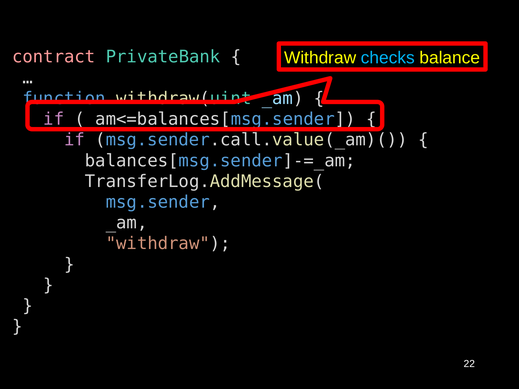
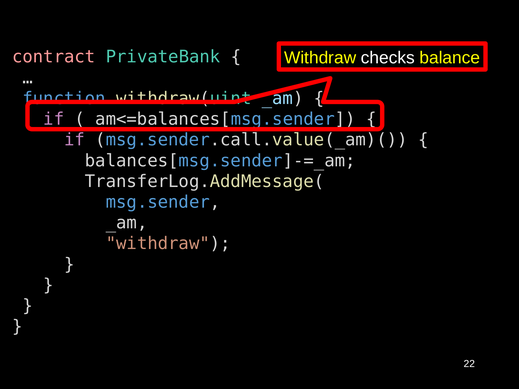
checks colour: light blue -> white
